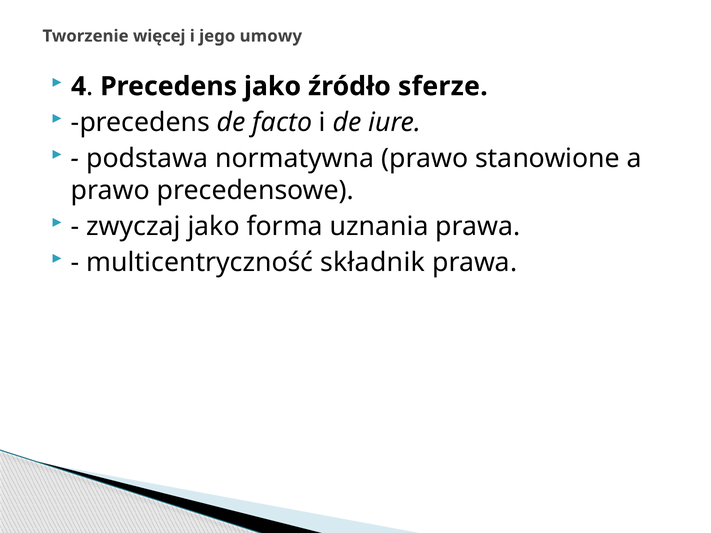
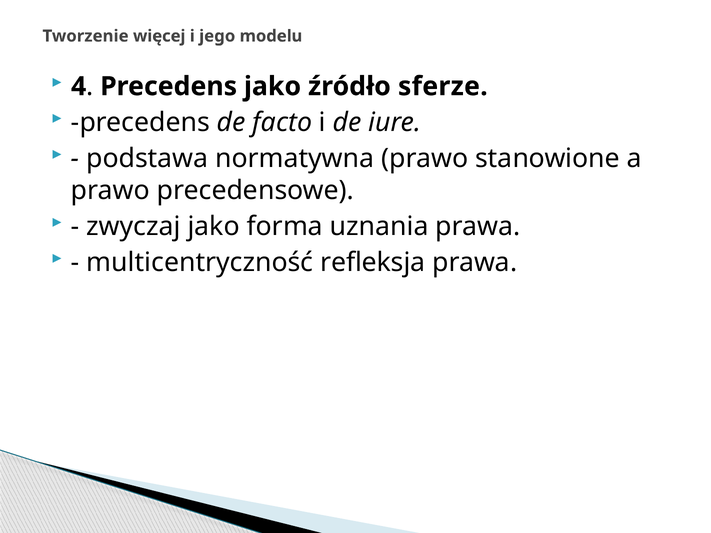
umowy: umowy -> modelu
składnik: składnik -> refleksja
